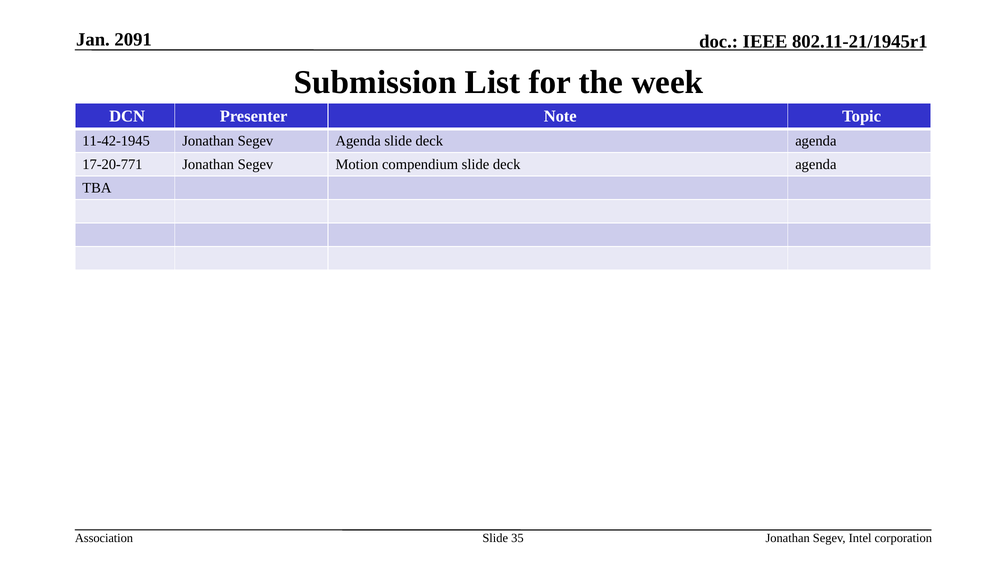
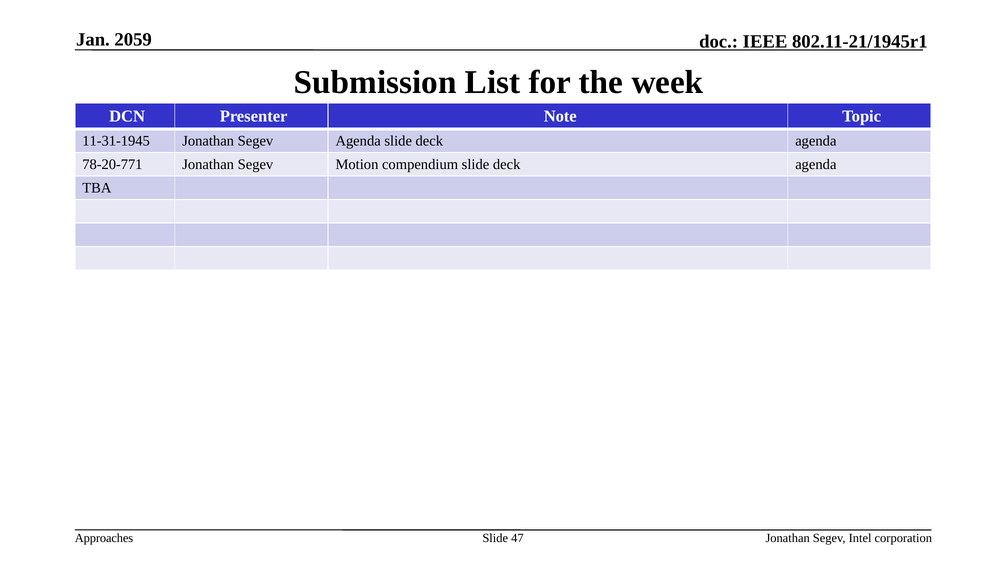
2091: 2091 -> 2059
11-42-1945: 11-42-1945 -> 11-31-1945
17-20-771: 17-20-771 -> 78-20-771
Association: Association -> Approaches
35: 35 -> 47
